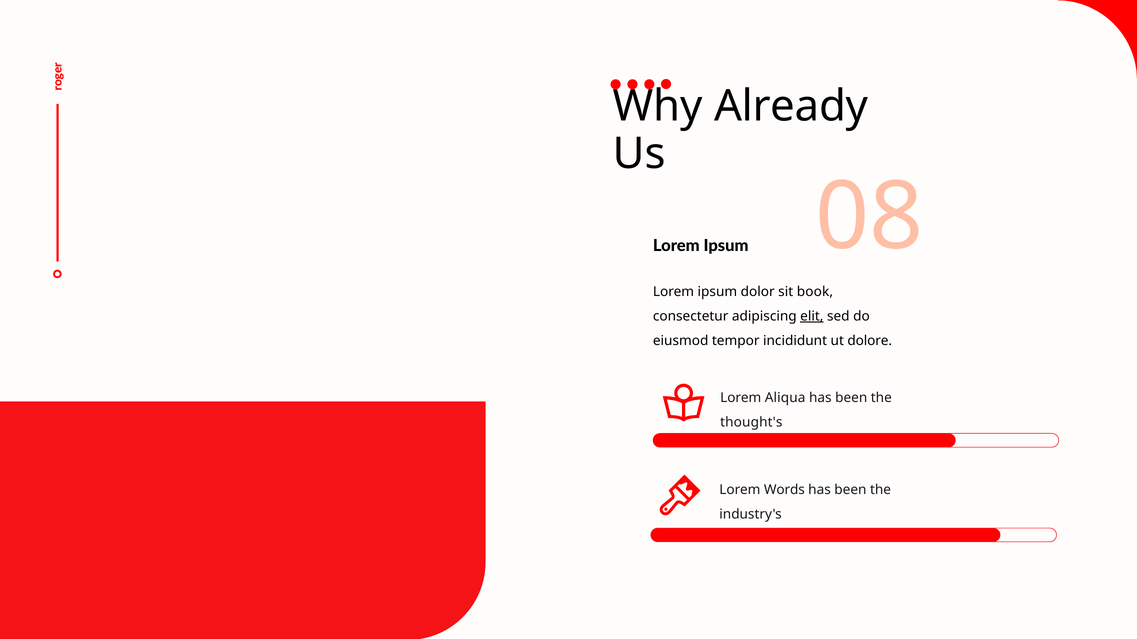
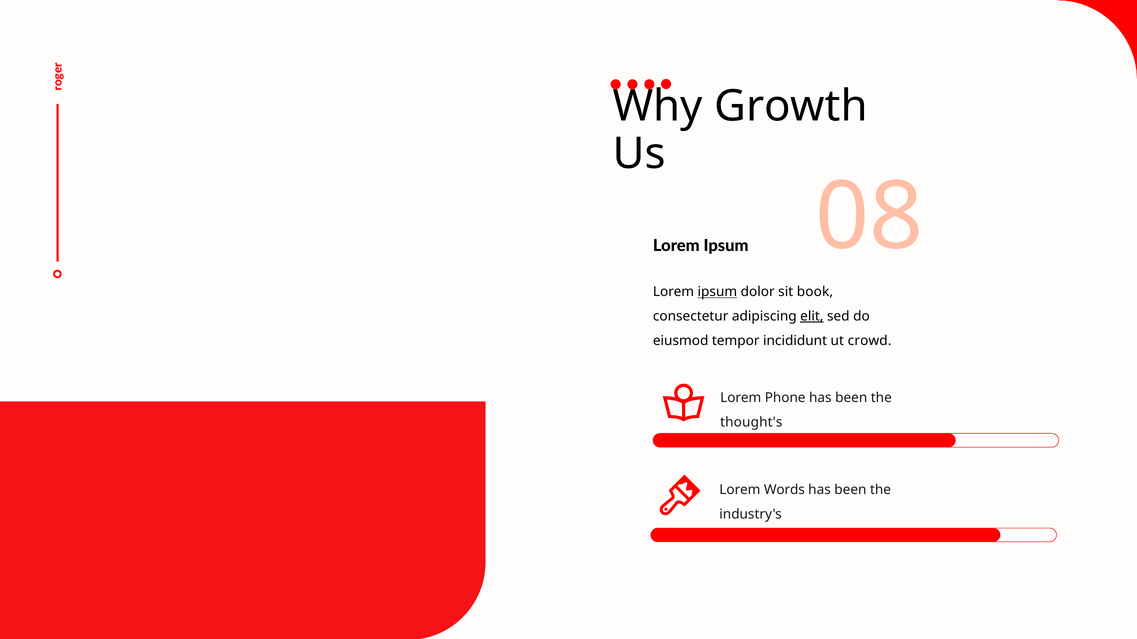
Already: Already -> Growth
ipsum at (717, 292) underline: none -> present
dolore: dolore -> crowd
Aliqua: Aliqua -> Phone
